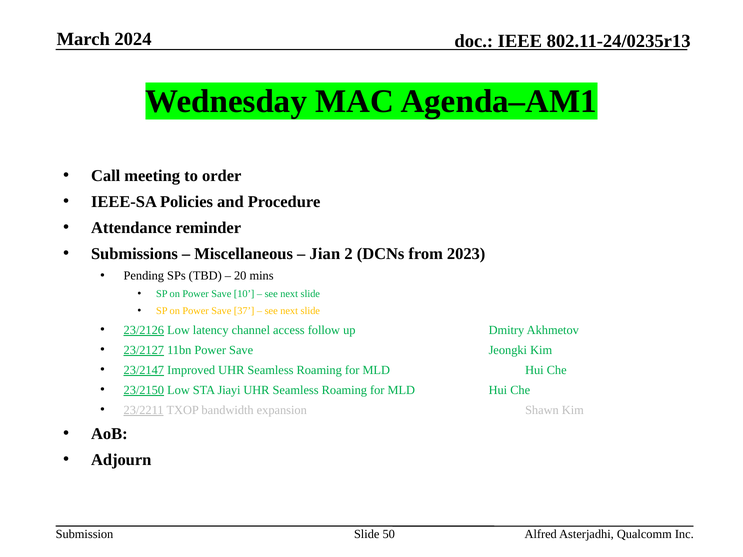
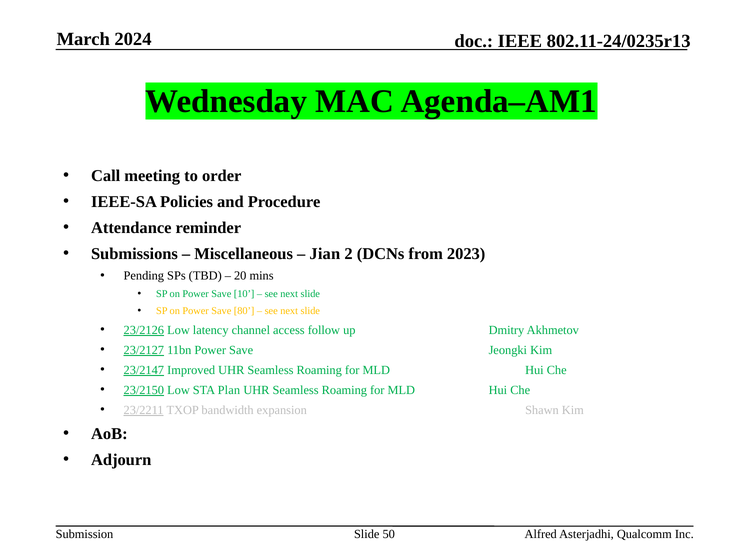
37: 37 -> 80
Jiayi: Jiayi -> Plan
